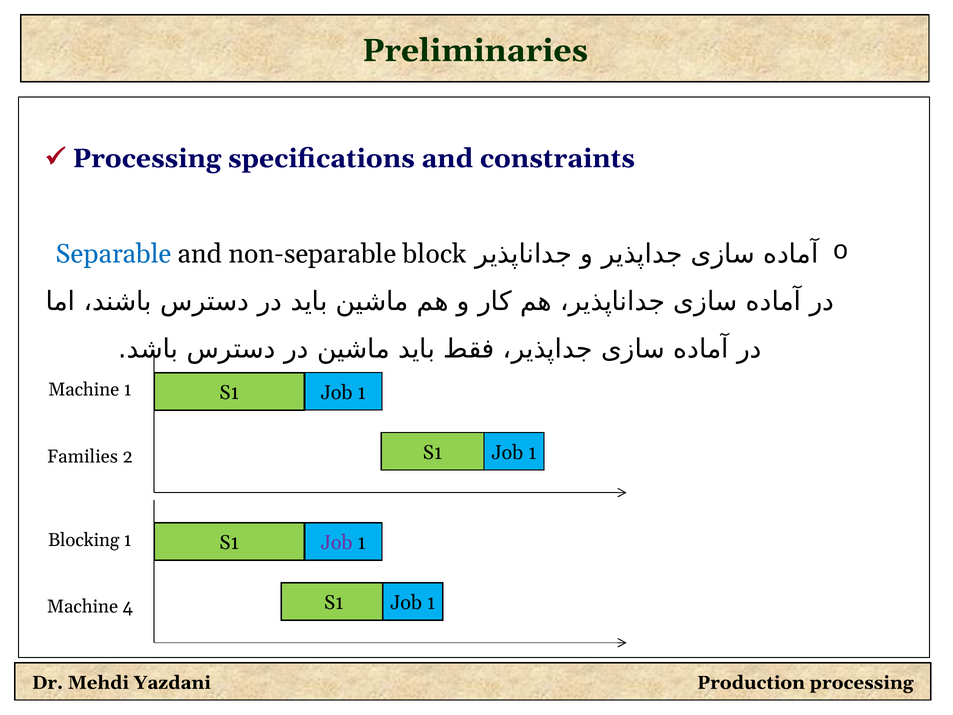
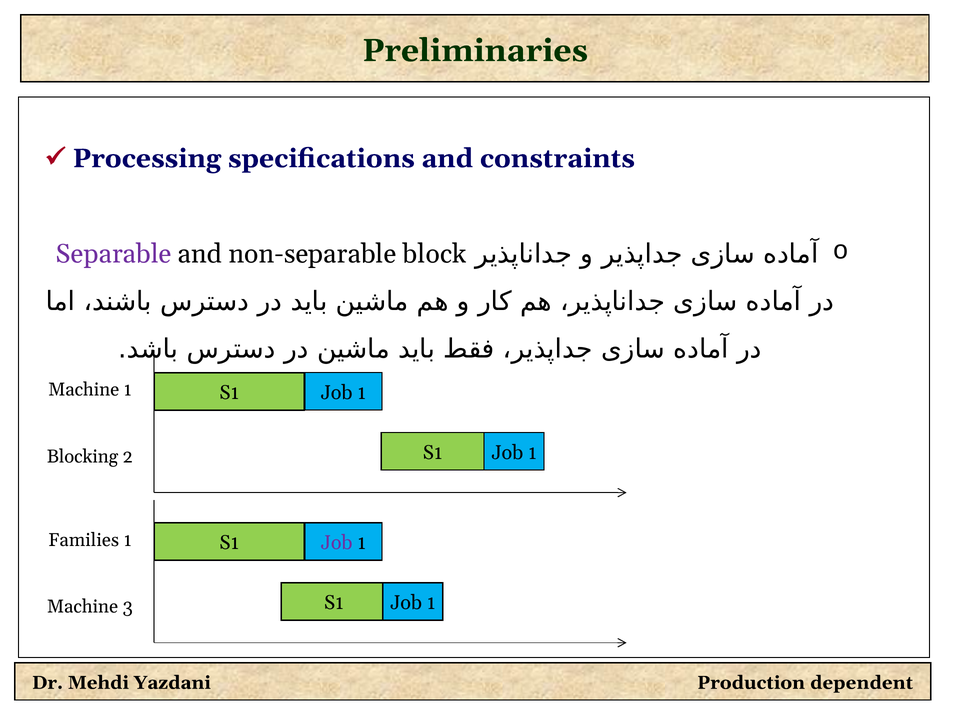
Separable colour: blue -> purple
Families: Families -> Blocking
Blocking: Blocking -> Families
4: 4 -> 3
Production processing: processing -> dependent
